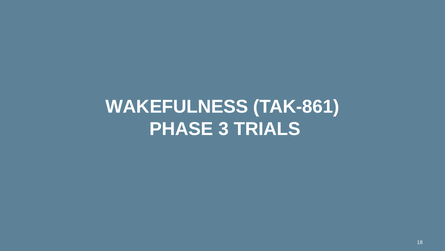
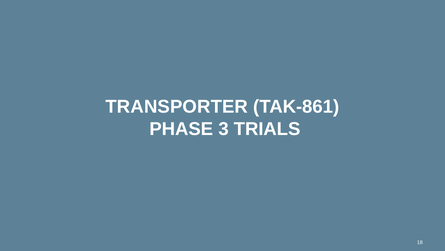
WAKEFULNESS: WAKEFULNESS -> TRANSPORTER
